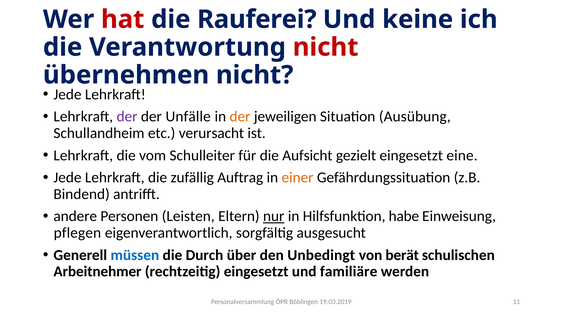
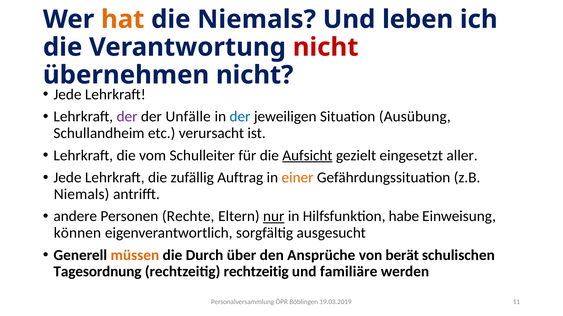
hat colour: red -> orange
die Rauferei: Rauferei -> Niemals
keine: keine -> leben
der at (240, 117) colour: orange -> blue
Aufsicht underline: none -> present
eine: eine -> aller
Bindend at (82, 194): Bindend -> Niemals
Leisten: Leisten -> Rechte
pflegen: pflegen -> können
müssen colour: blue -> orange
Unbedingt: Unbedingt -> Ansprüche
Arbeitnehmer: Arbeitnehmer -> Tagesordnung
rechtzeitig eingesetzt: eingesetzt -> rechtzeitig
